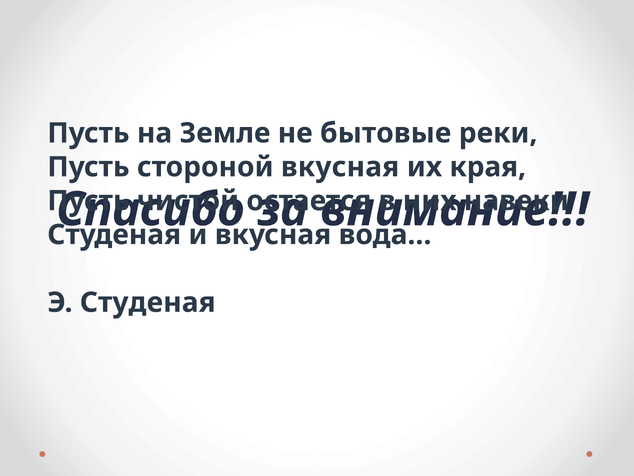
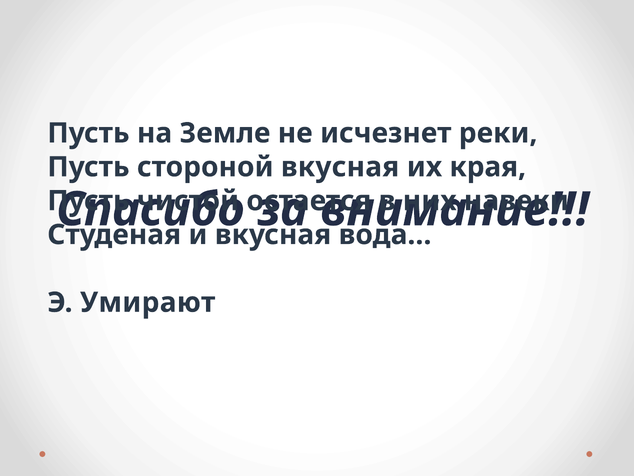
бытовые: бытовые -> исчезнет
Э Студеная: Студеная -> Умирают
